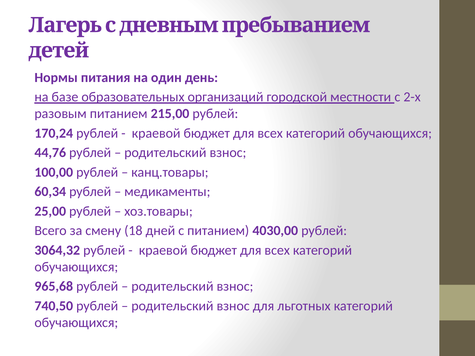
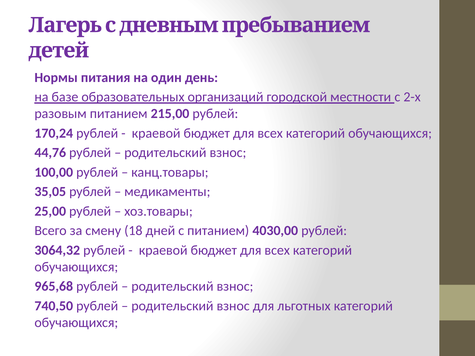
60,34: 60,34 -> 35,05
